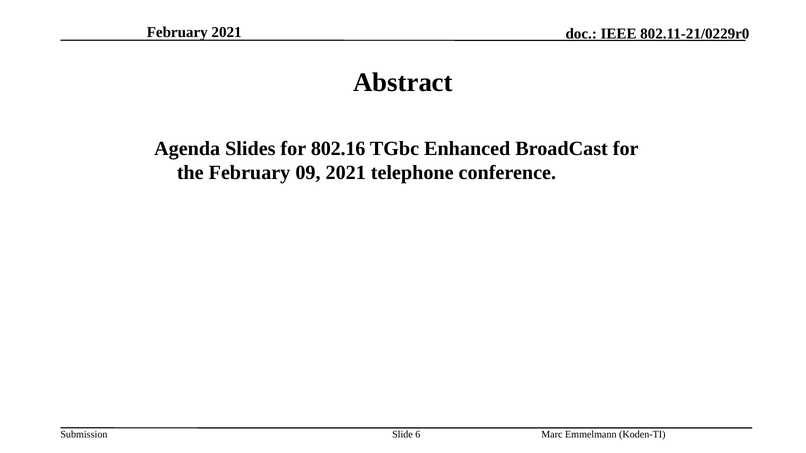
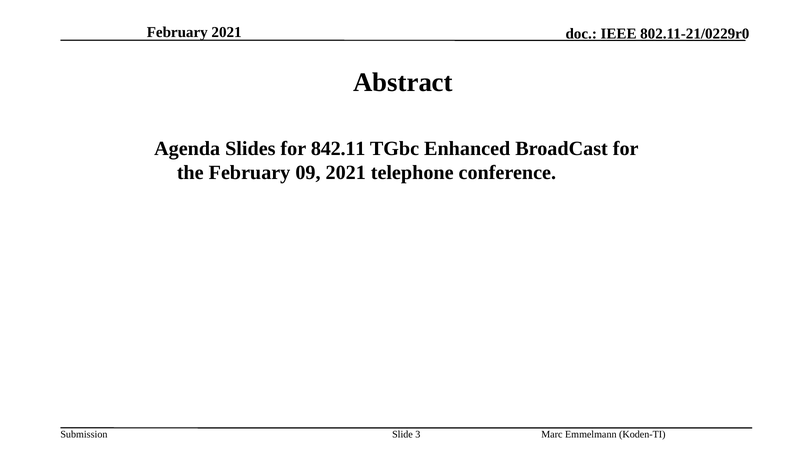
802.16: 802.16 -> 842.11
6: 6 -> 3
